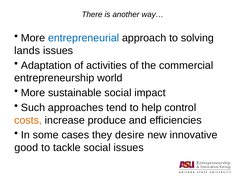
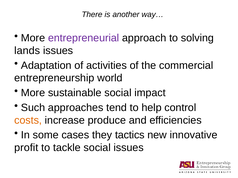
entrepreneurial colour: blue -> purple
desire: desire -> tactics
good: good -> profit
